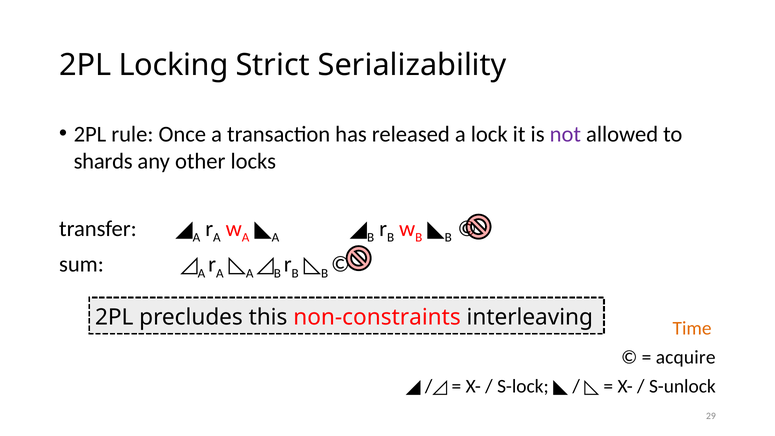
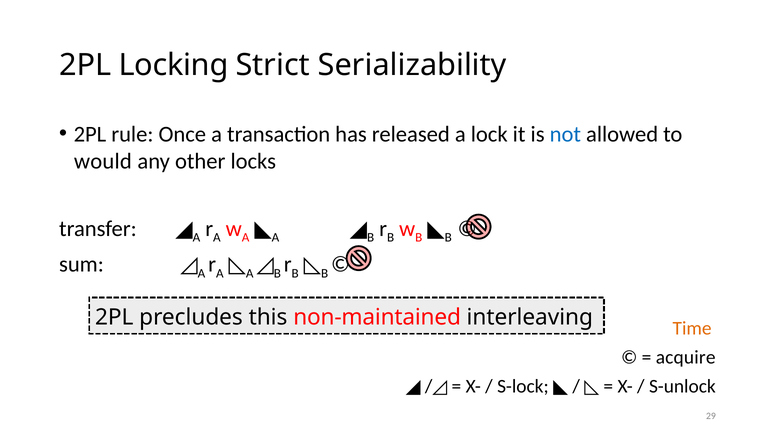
not colour: purple -> blue
shards: shards -> would
non-constraints: non-constraints -> non-maintained
